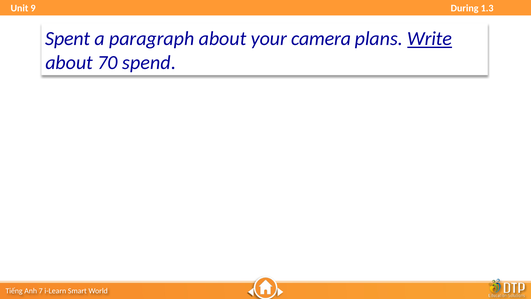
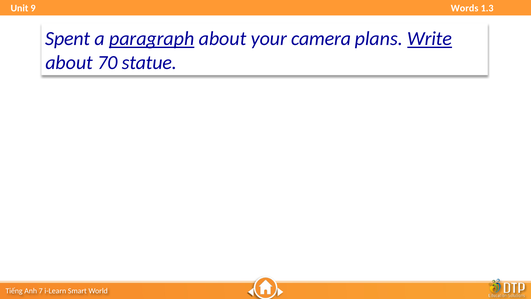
During: During -> Words
paragraph underline: none -> present
spend: spend -> statue
